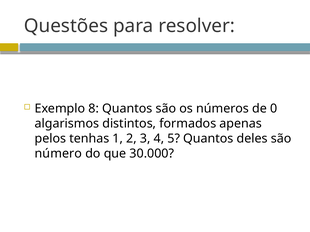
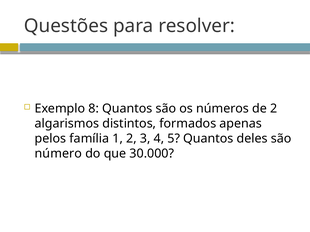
de 0: 0 -> 2
tenhas: tenhas -> família
